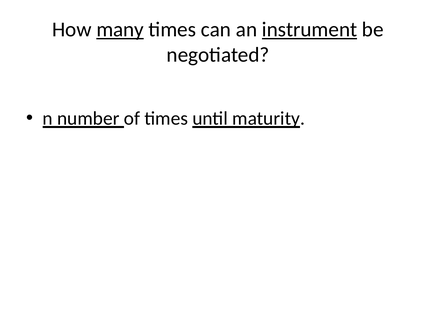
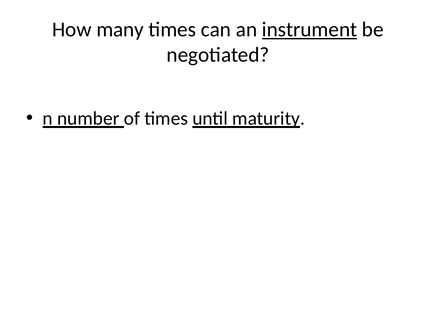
many underline: present -> none
